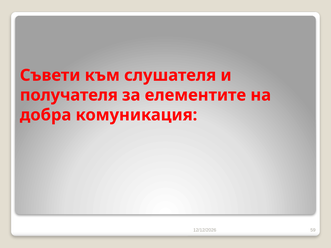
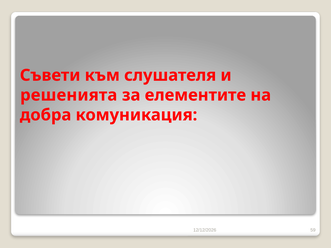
получателя: получателя -> решенията
